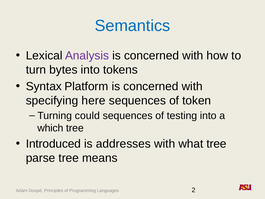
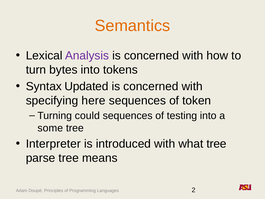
Semantics colour: blue -> orange
Platform: Platform -> Updated
which: which -> some
Introduced: Introduced -> Interpreter
addresses: addresses -> introduced
